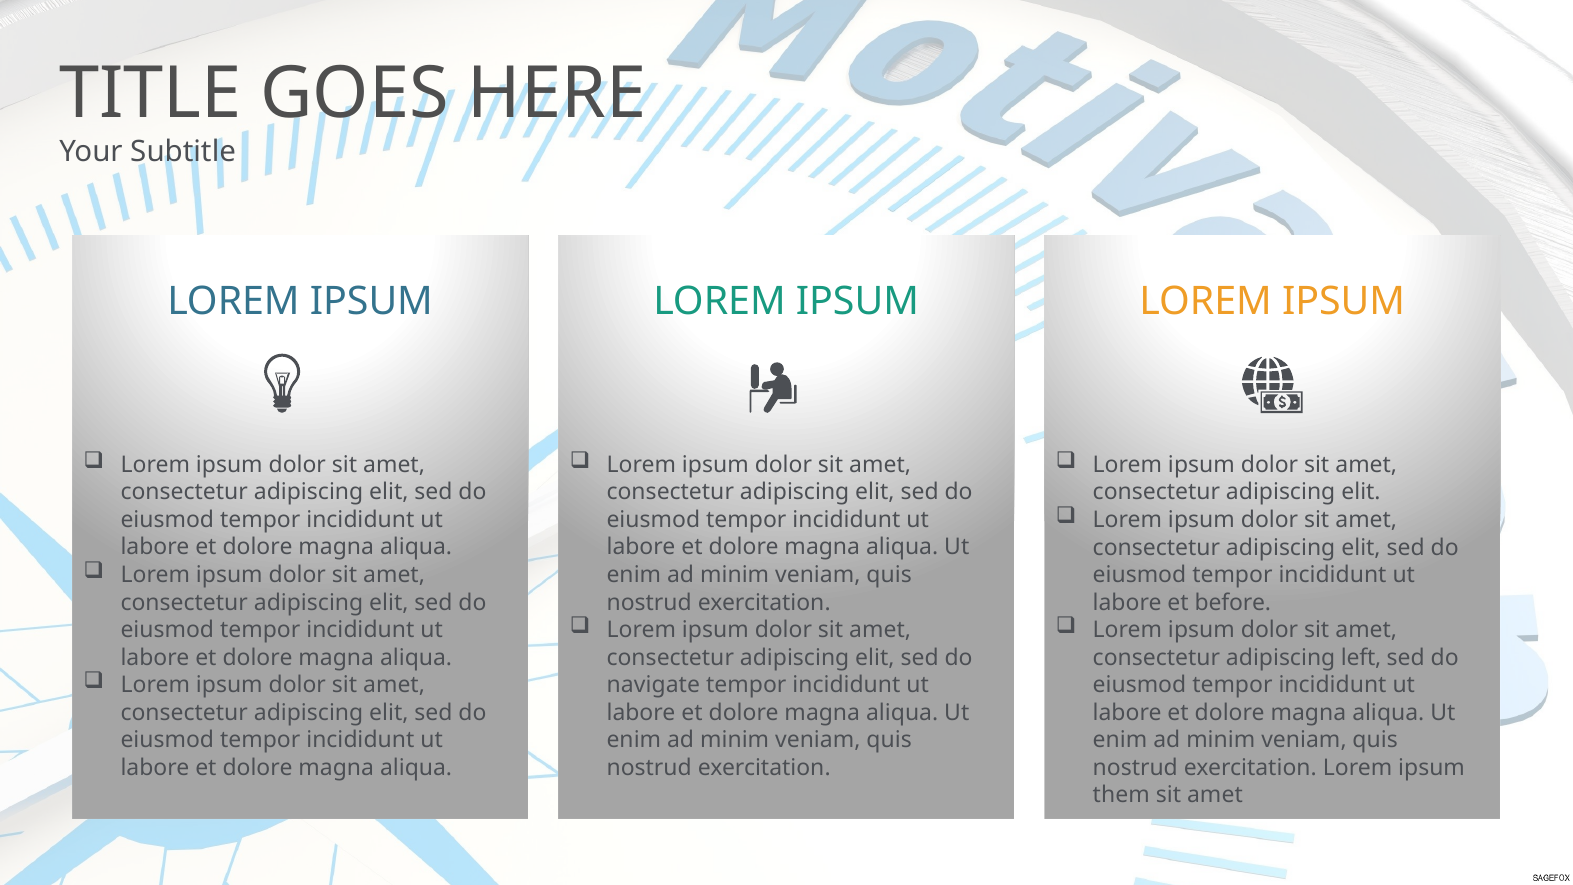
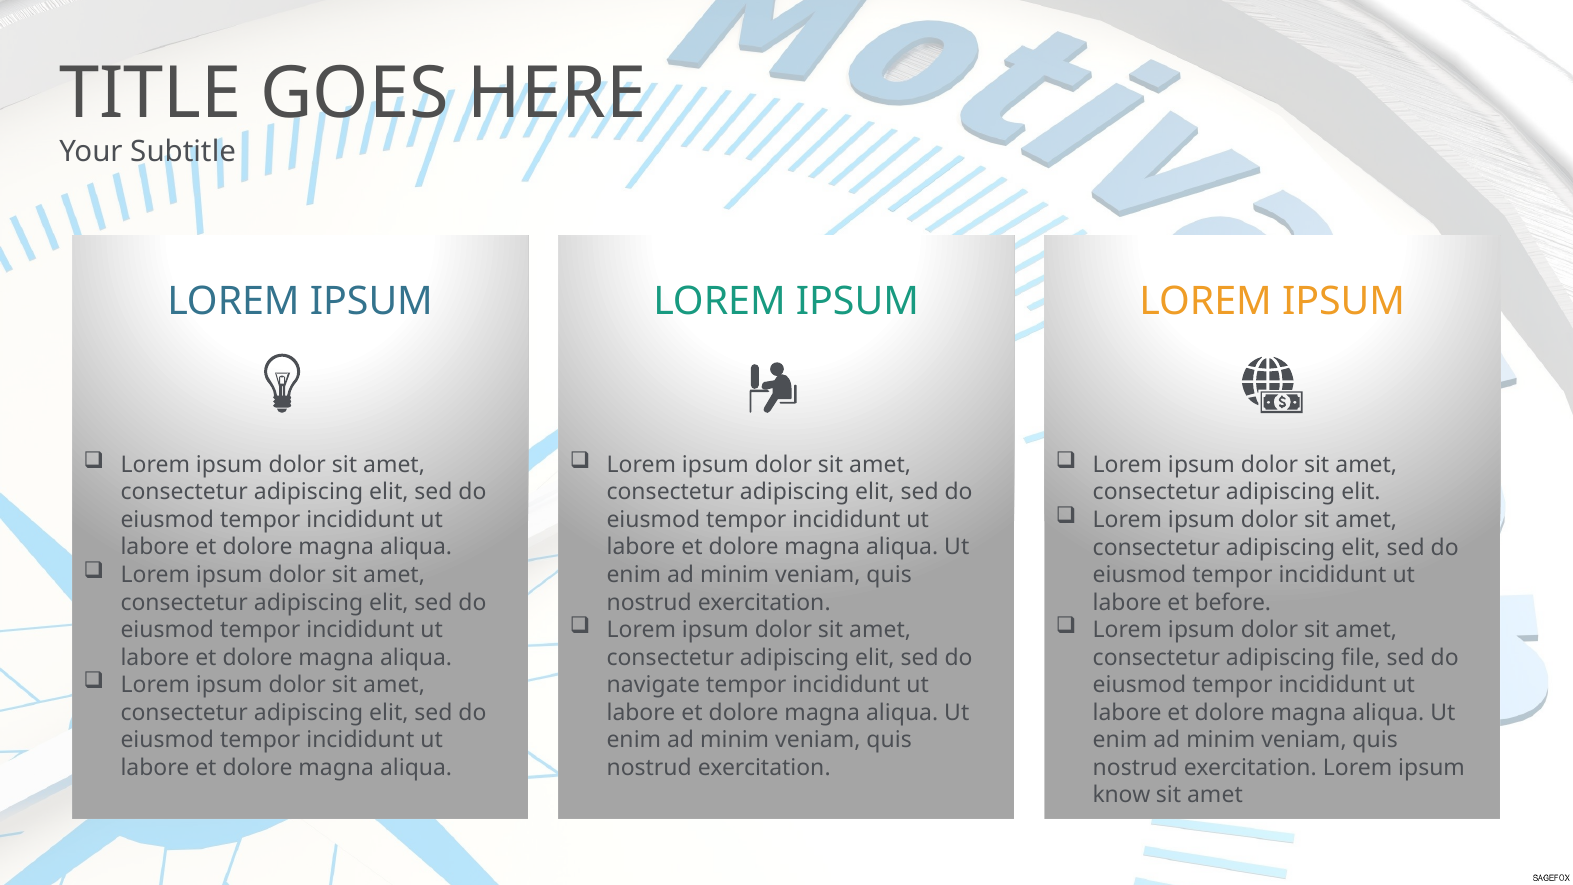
left: left -> file
them: them -> know
